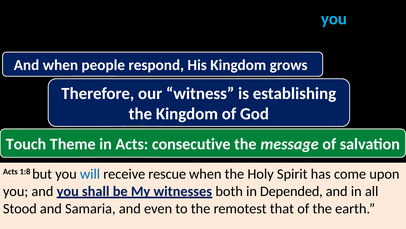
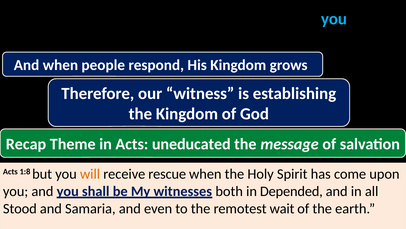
Touch: Touch -> Recap
consecutive: consecutive -> uneducated
will colour: blue -> orange
that: that -> wait
